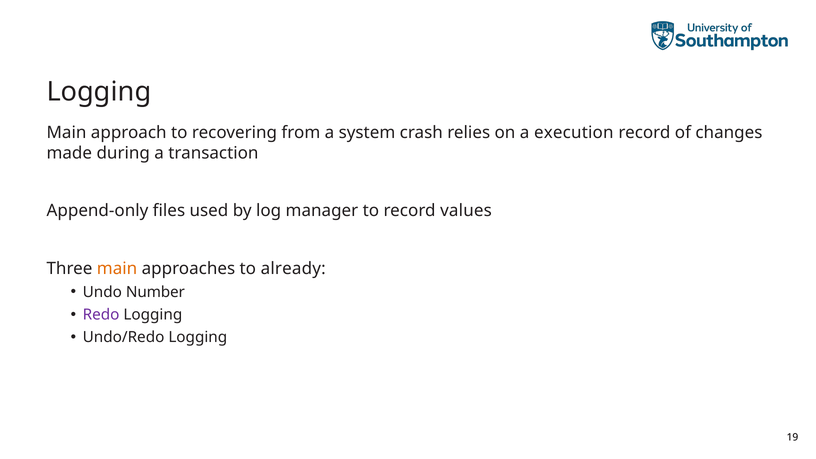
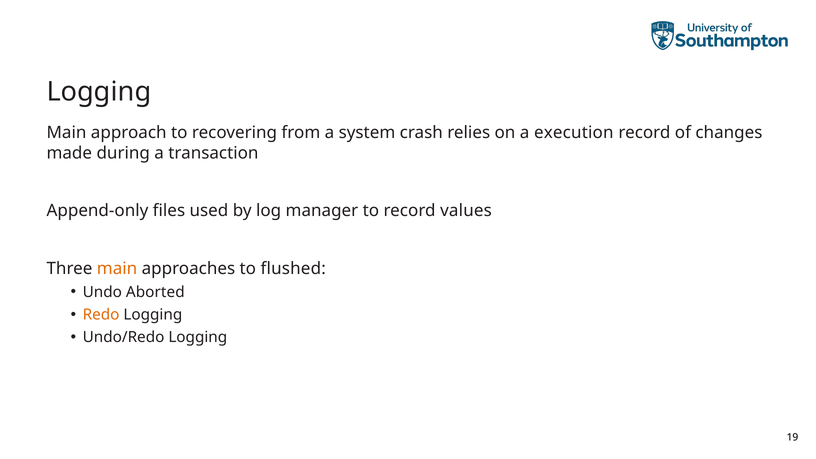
already: already -> flushed
Number: Number -> Aborted
Redo colour: purple -> orange
